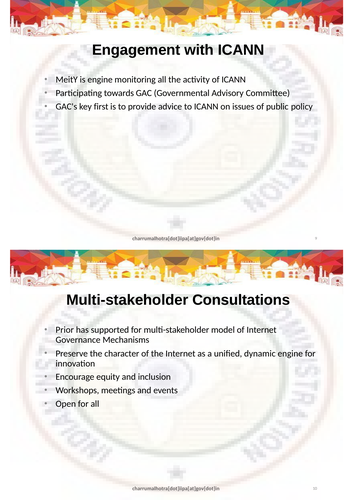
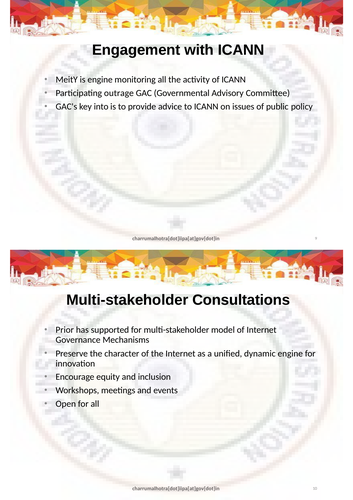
towards: towards -> outrage
first: first -> into
